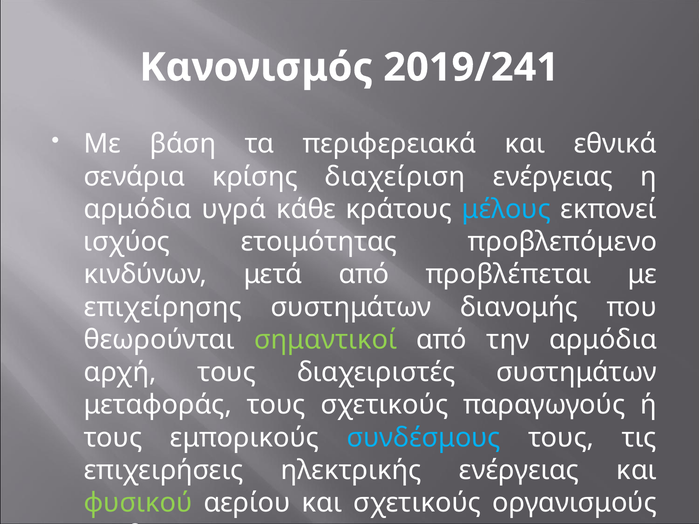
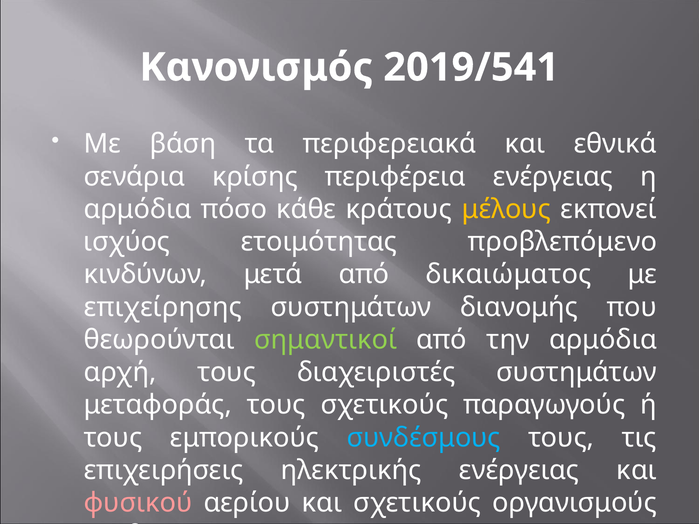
2019/241: 2019/241 -> 2019/541
διαχείριση: διαχείριση -> περιφέρεια
υγρά: υγρά -> πόσο
μέλους colour: light blue -> yellow
προβλέπεται: προβλέπεται -> δικαιώματος
φυσικού colour: light green -> pink
